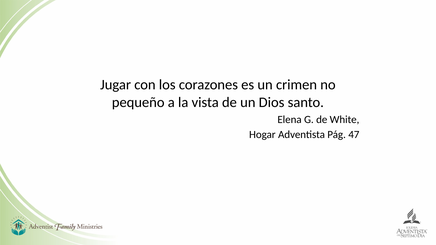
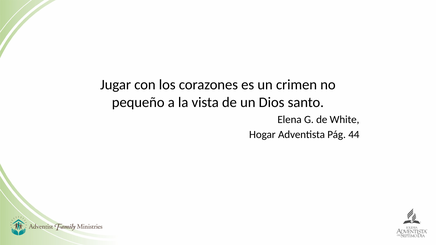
47: 47 -> 44
